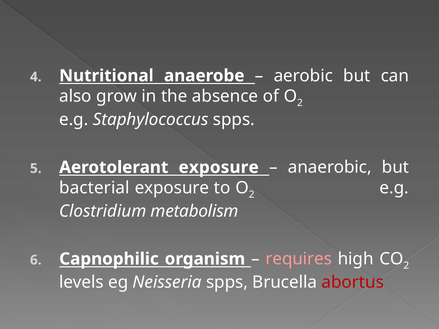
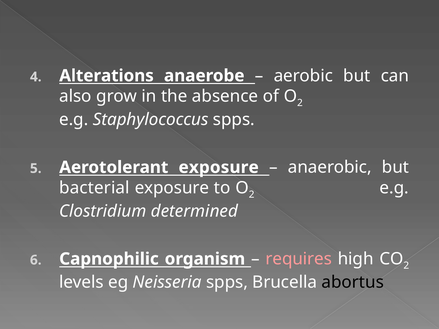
Nutritional: Nutritional -> Alterations
metabolism: metabolism -> determined
abortus colour: red -> black
